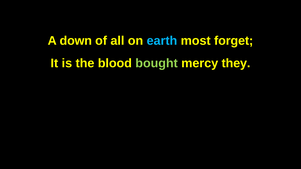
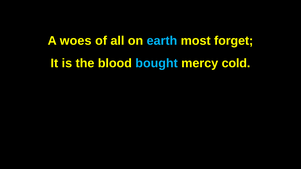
down: down -> woes
bought colour: light green -> light blue
they: they -> cold
